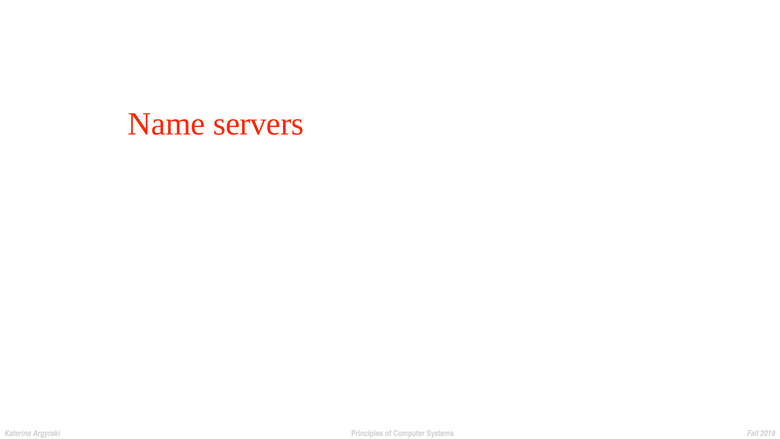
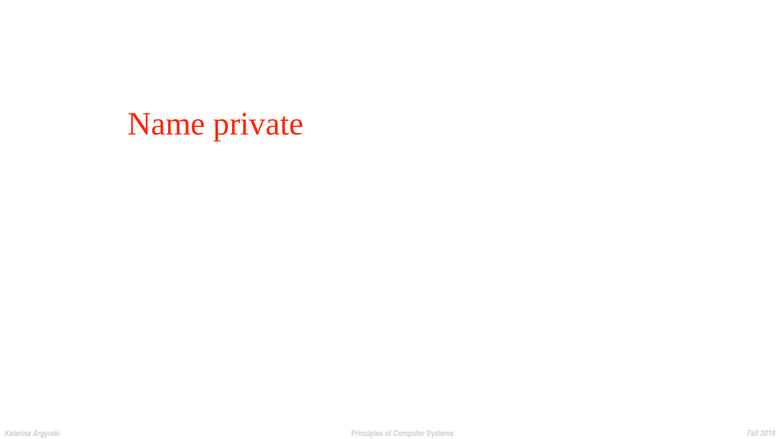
servers: servers -> private
